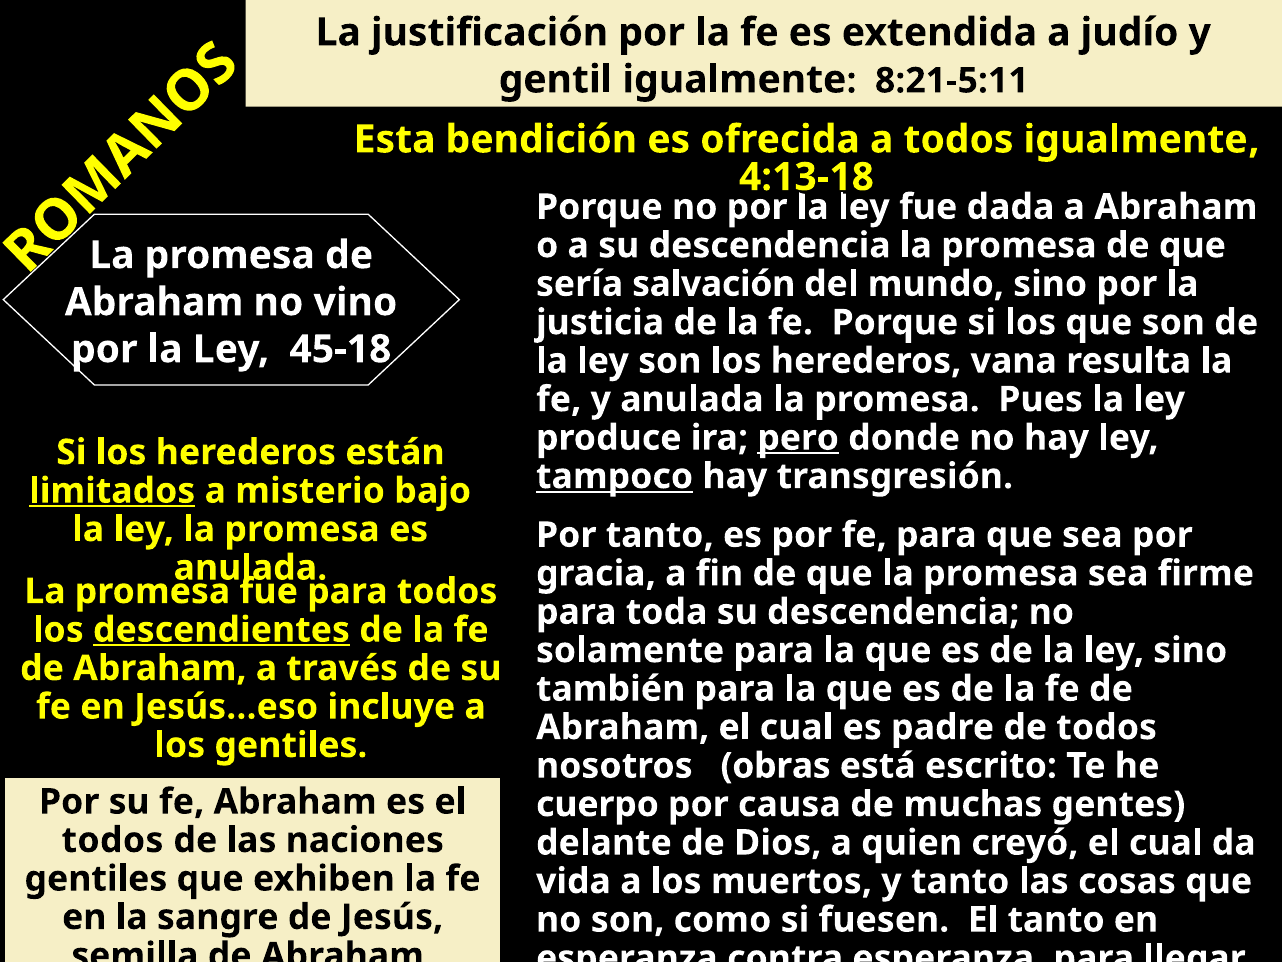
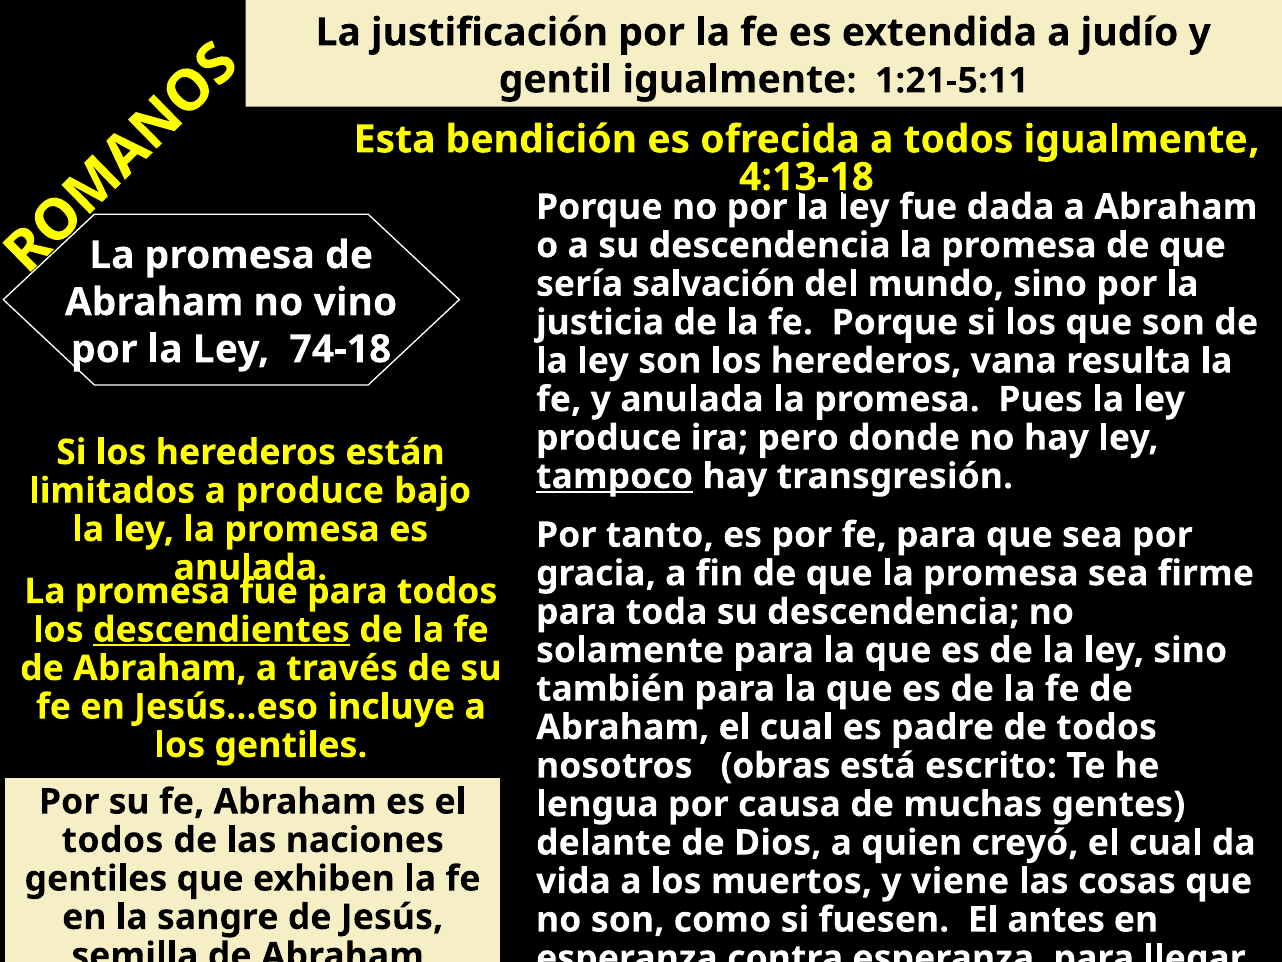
8:21-5:11: 8:21-5:11 -> 1:21-5:11
45-18: 45-18 -> 74-18
pero underline: present -> none
limitados underline: present -> none
a misterio: misterio -> produce
cuerpo: cuerpo -> lengua
y tanto: tanto -> viene
El tanto: tanto -> antes
